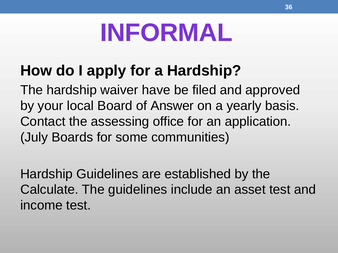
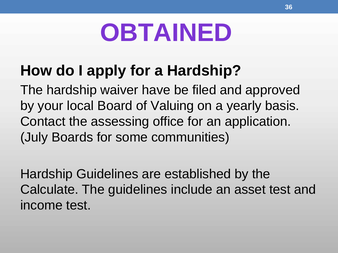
INFORMAL: INFORMAL -> OBTAINED
Answer: Answer -> Valuing
